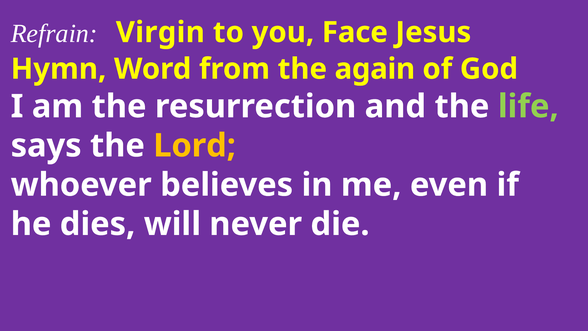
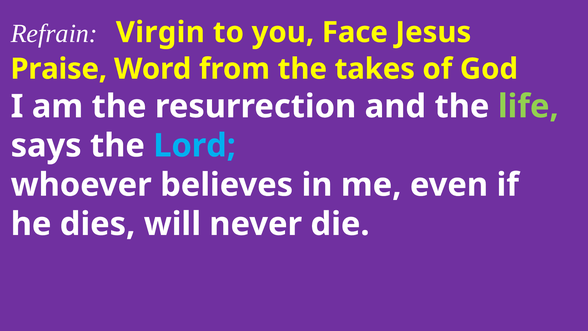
Hymn: Hymn -> Praise
again: again -> takes
Lord colour: yellow -> light blue
